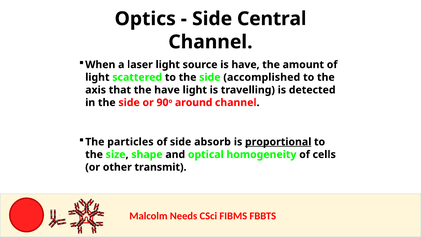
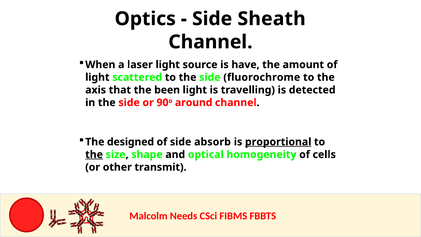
Central: Central -> Sheath
accomplished: accomplished -> fluorochrome
the have: have -> been
particles: particles -> designed
the at (94, 154) underline: none -> present
